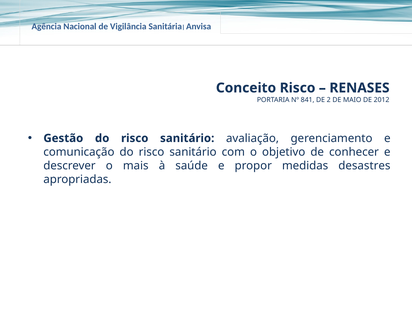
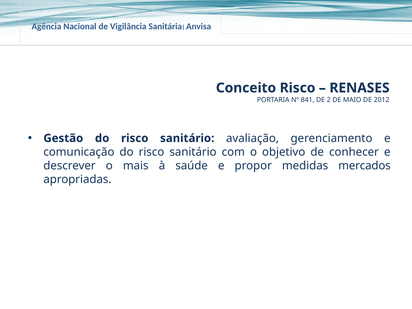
desastres: desastres -> mercados
